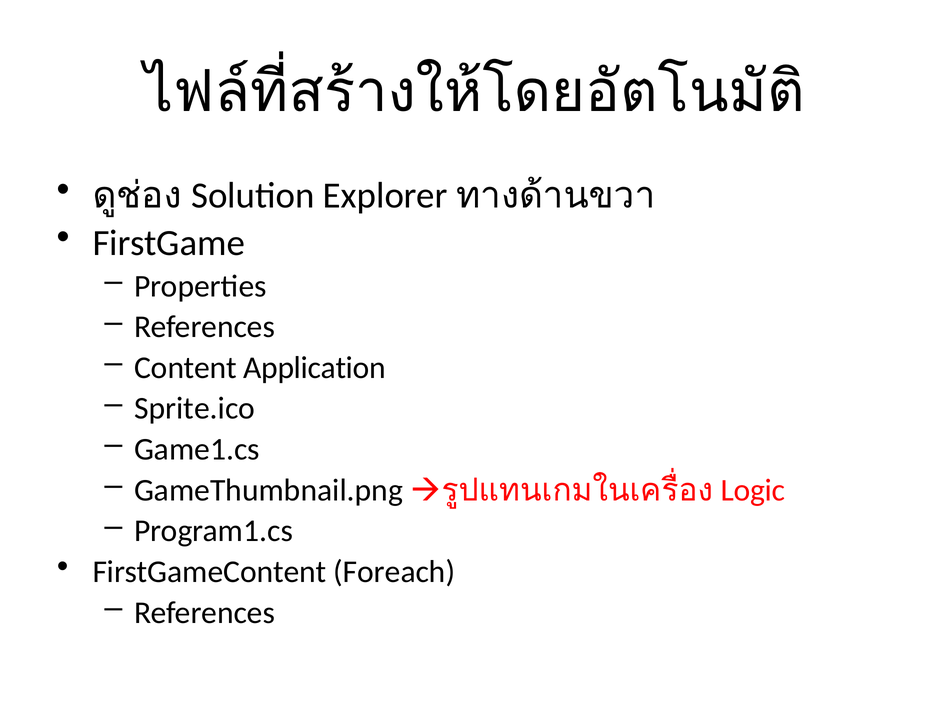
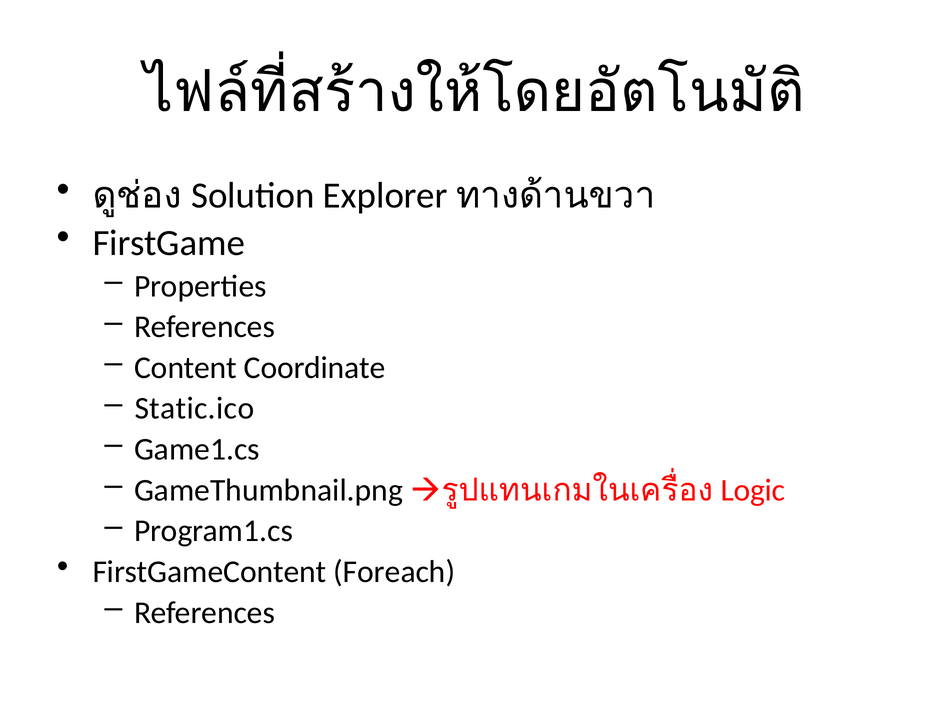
Application: Application -> Coordinate
Sprite.ico: Sprite.ico -> Static.ico
